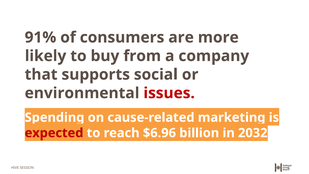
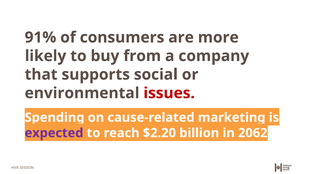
expected colour: red -> purple
$6.96: $6.96 -> $2.20
2032: 2032 -> 2062
